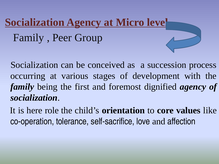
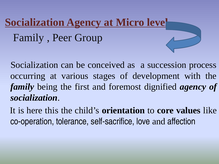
role: role -> this
